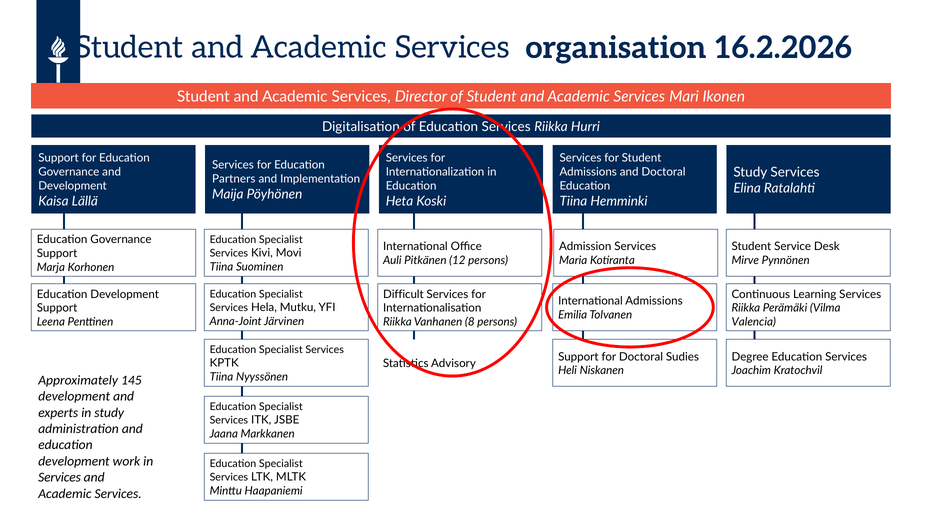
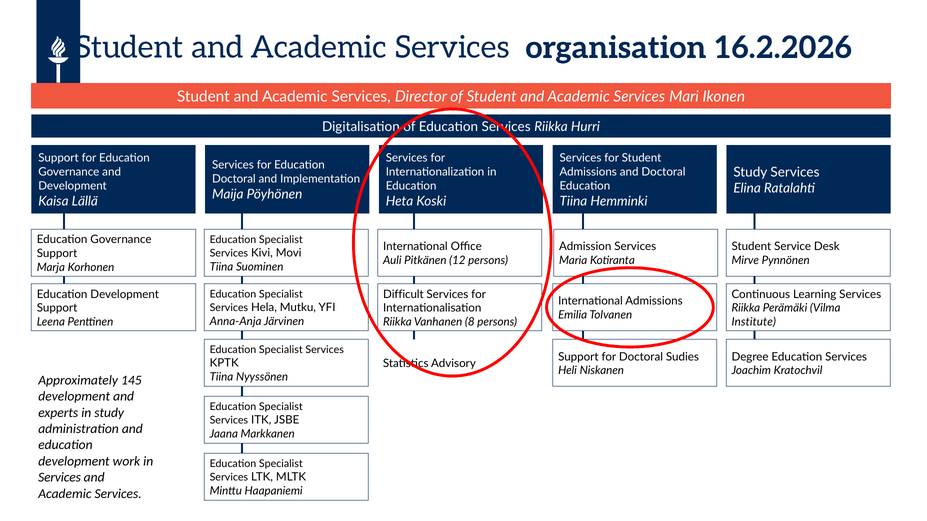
Partners at (234, 179): Partners -> Doctoral
Anna-Joint: Anna-Joint -> Anna-Anja
Valencia: Valencia -> Institute
